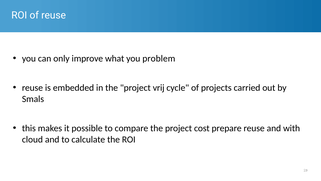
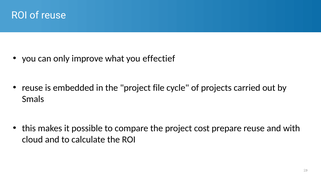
problem: problem -> effectief
vrij: vrij -> file
